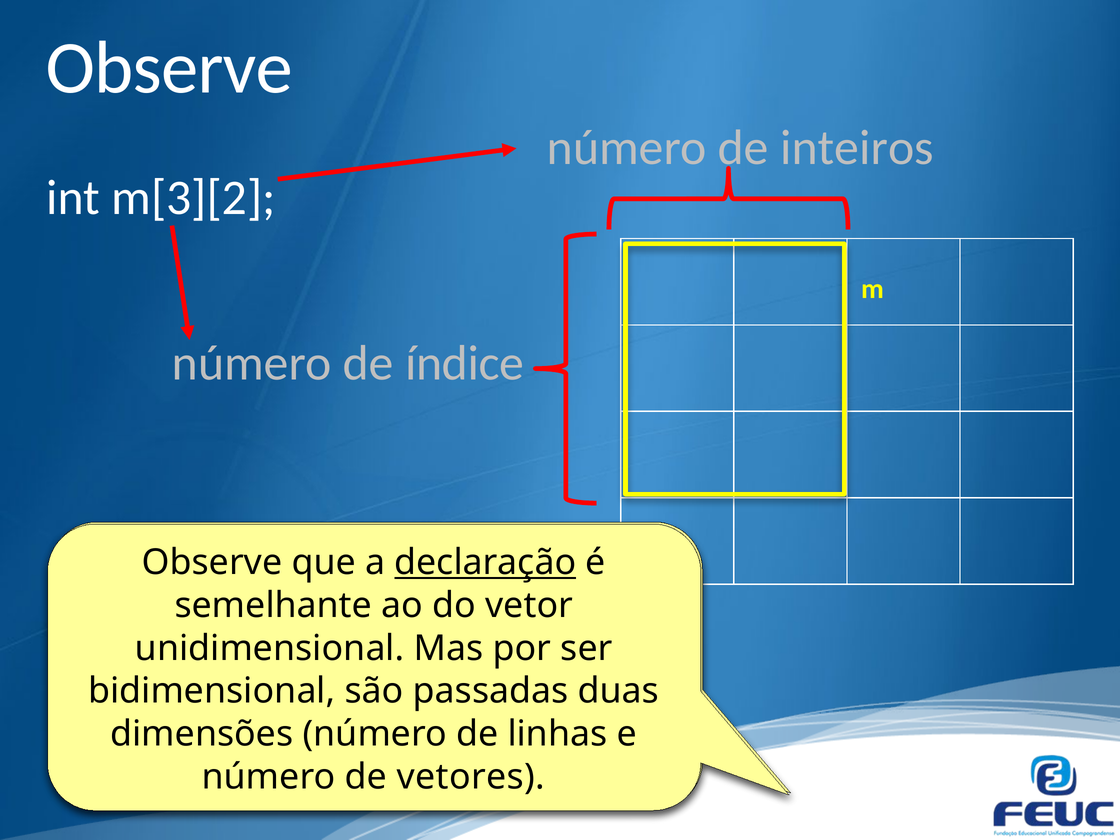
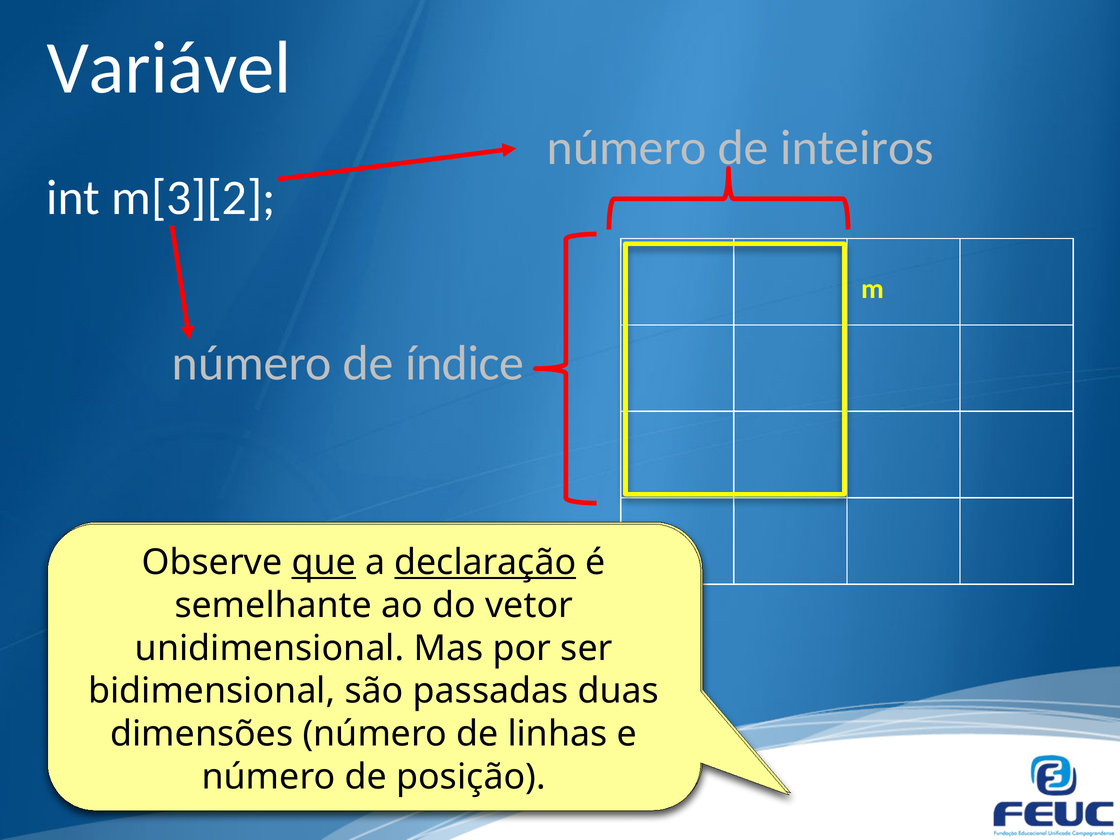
Observe at (169, 68): Observe -> Variável
que underline: none -> present
de vetores: vetores -> posição
